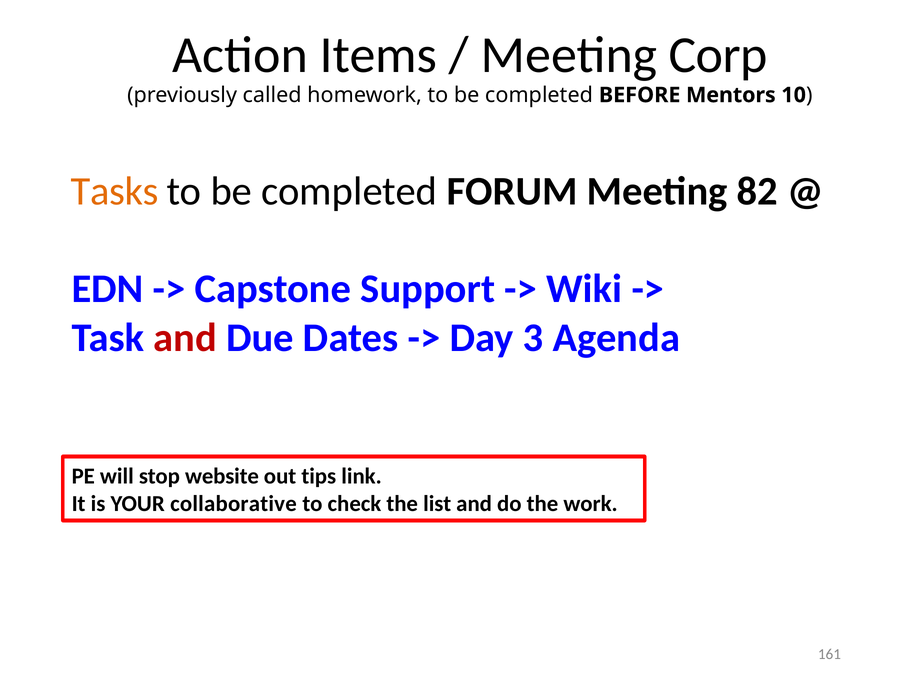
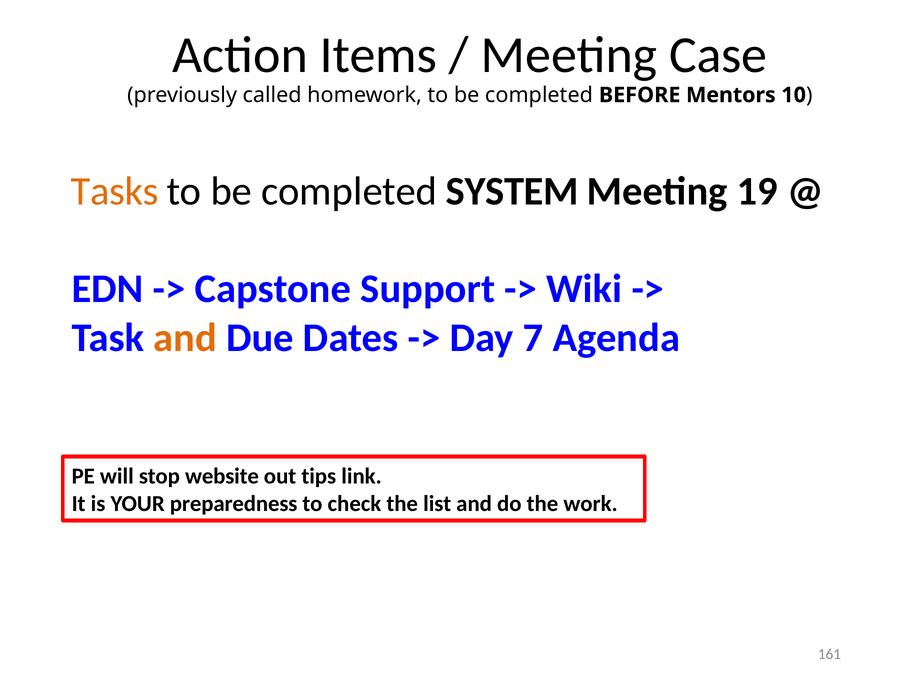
Corp: Corp -> Case
FORUM: FORUM -> SYSTEM
82: 82 -> 19
and at (185, 338) colour: red -> orange
3: 3 -> 7
collaborative: collaborative -> preparedness
